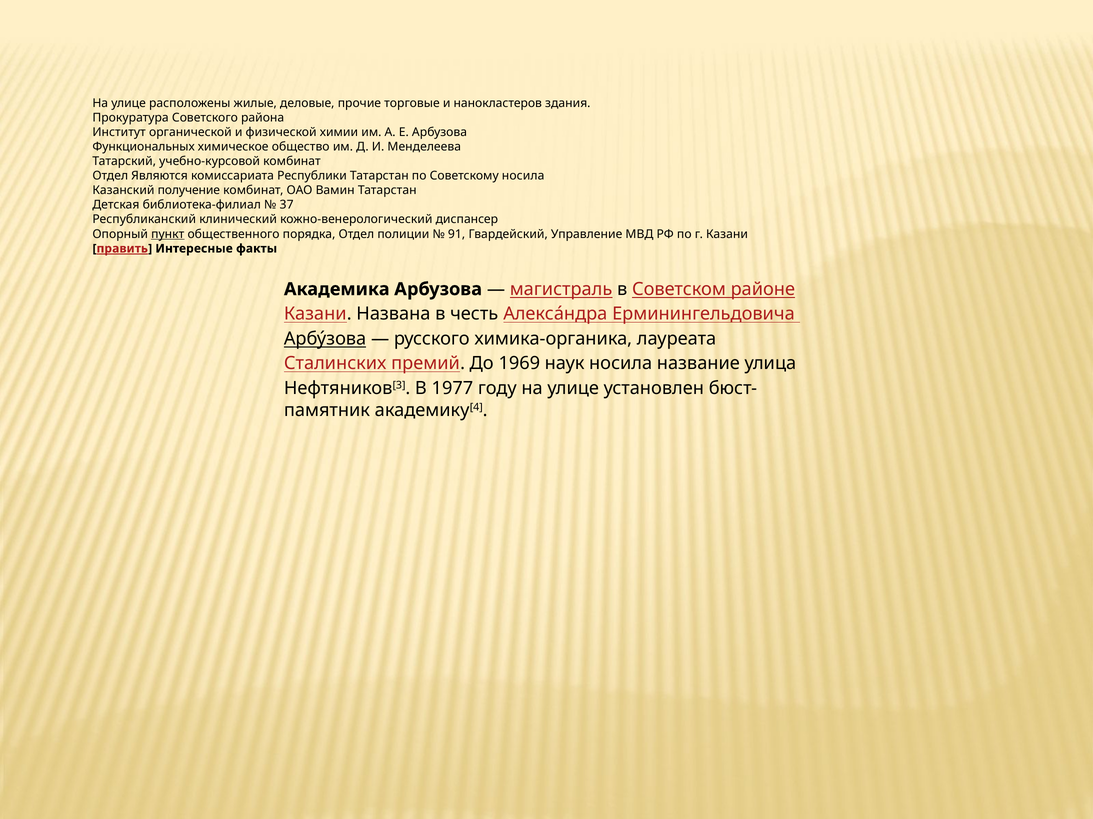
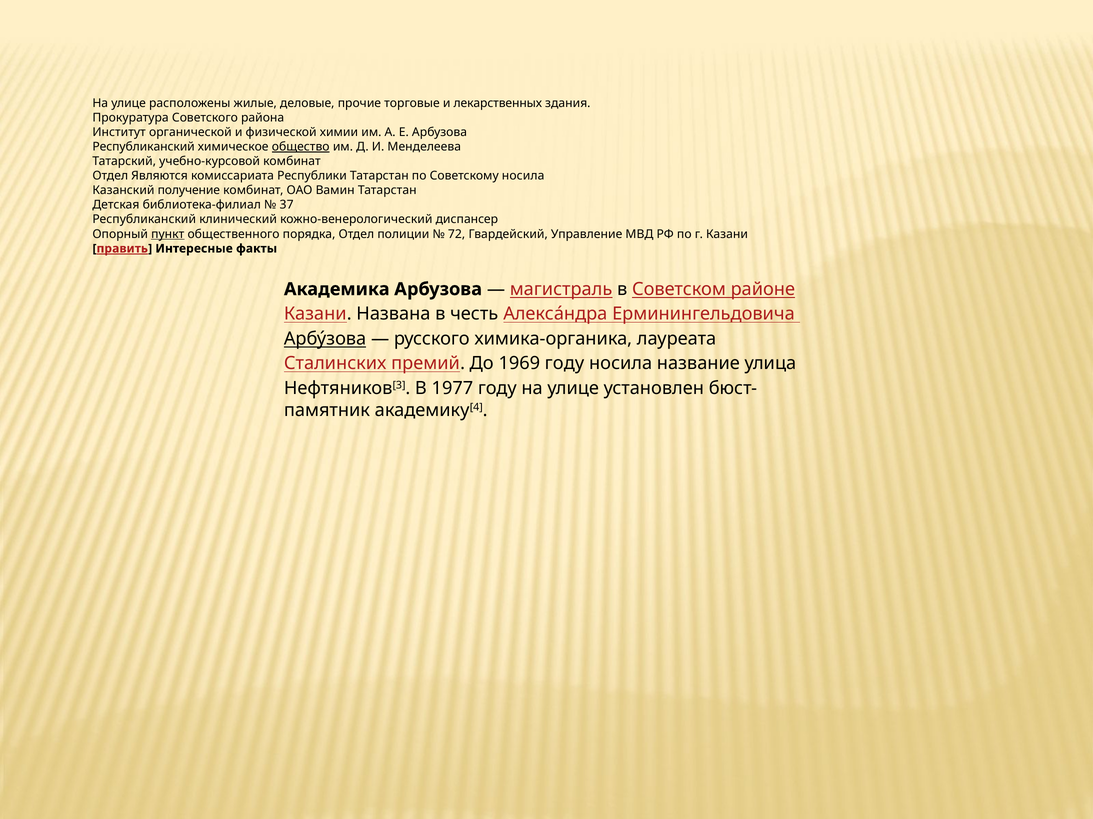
нанокластеров: нанокластеров -> лекарственных
Функциональных at (144, 147): Функциональных -> Республиканский
общество underline: none -> present
91: 91 -> 72
1969 наук: наук -> году
